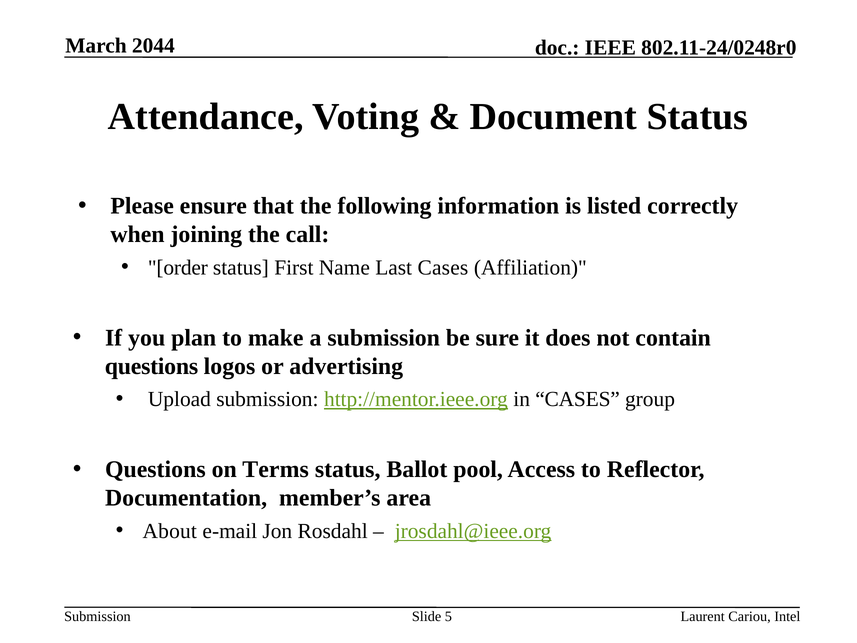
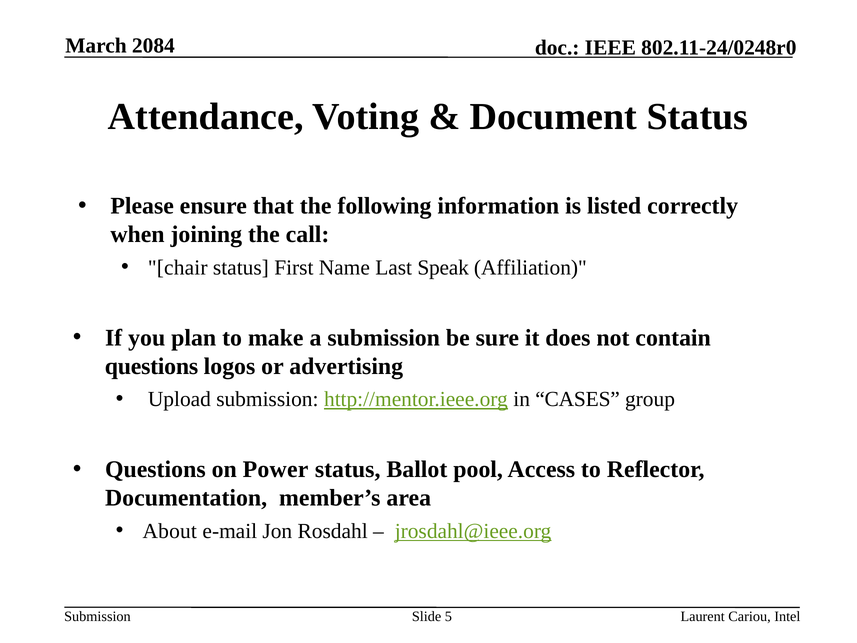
2044: 2044 -> 2084
order: order -> chair
Last Cases: Cases -> Speak
Terms: Terms -> Power
